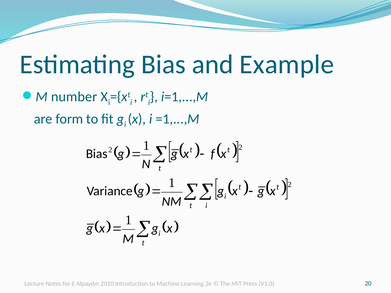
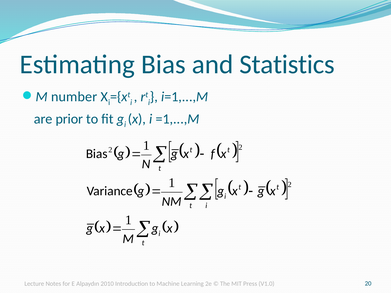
Example: Example -> Statistics
form: form -> prior
